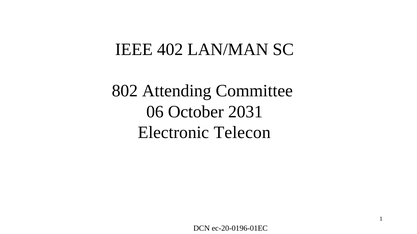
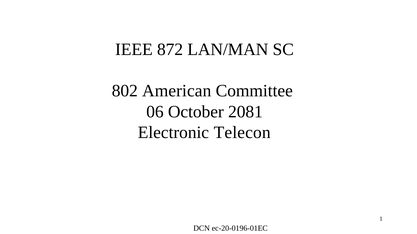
402: 402 -> 872
Attending: Attending -> American
2031: 2031 -> 2081
